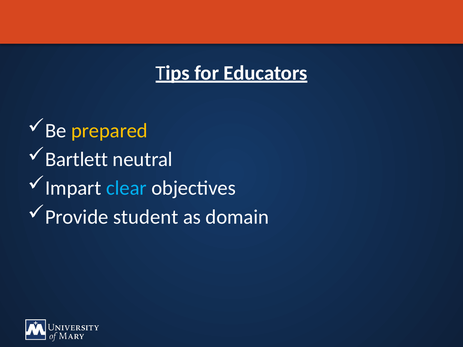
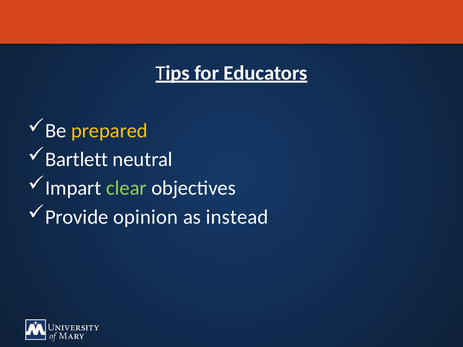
clear colour: light blue -> light green
student: student -> opinion
domain: domain -> instead
